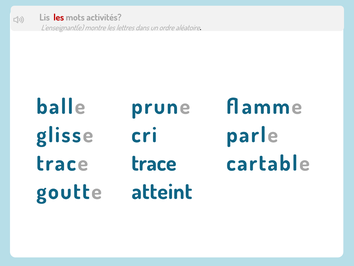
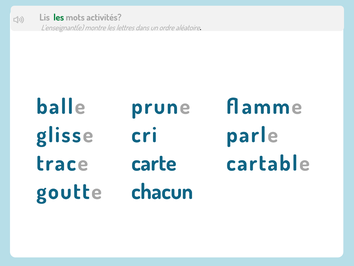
les at (59, 17) colour: red -> green
trace trace: trace -> carte
atteint: atteint -> chacun
